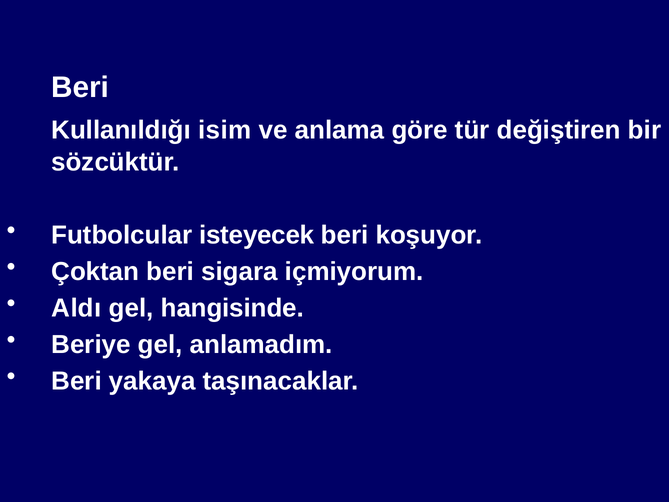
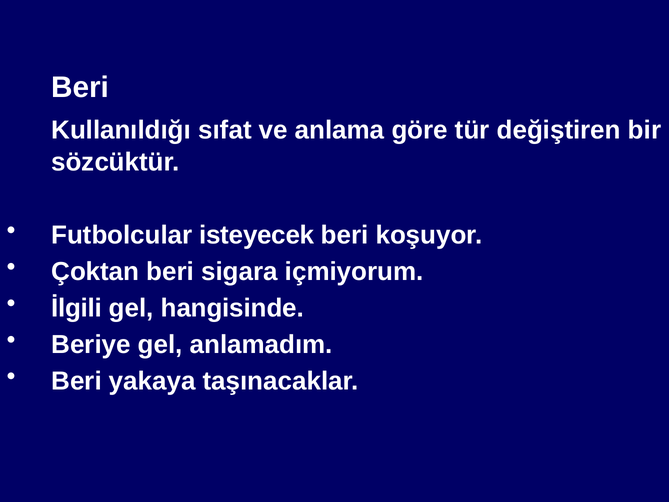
isim: isim -> sıfat
Aldı: Aldı -> İlgili
